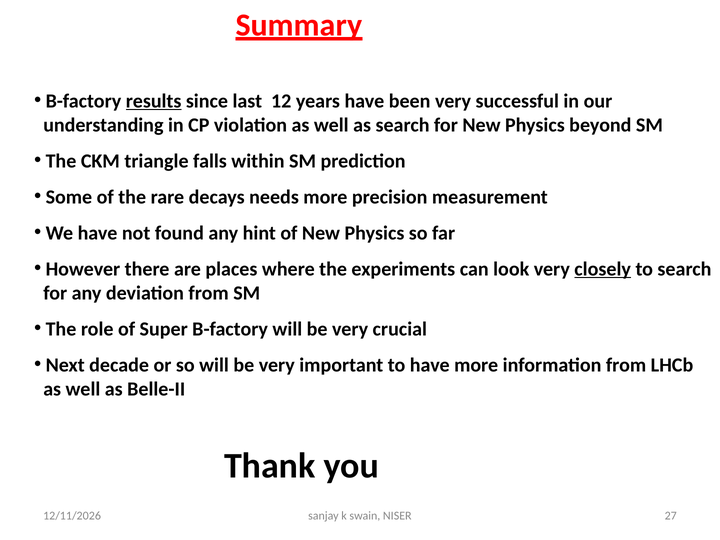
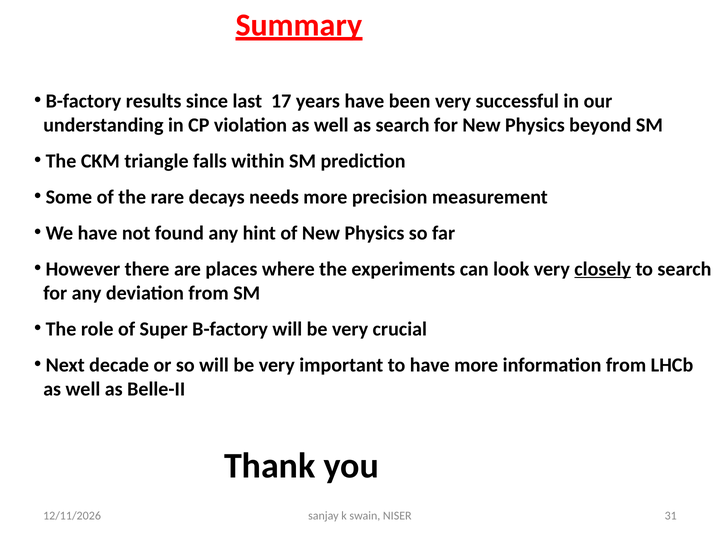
results underline: present -> none
12: 12 -> 17
27: 27 -> 31
